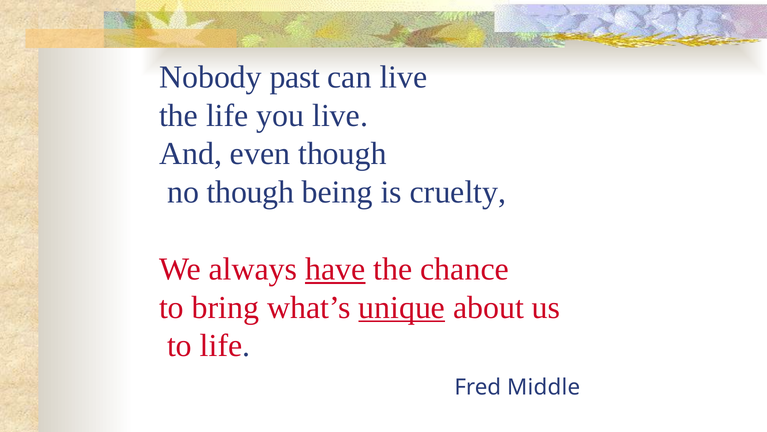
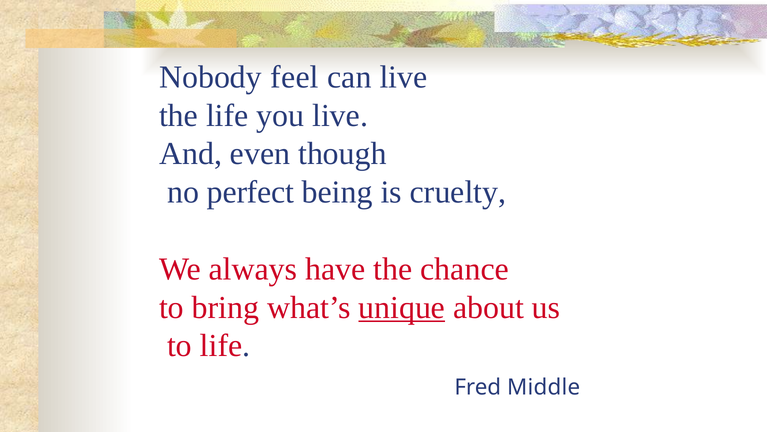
past: past -> feel
no though: though -> perfect
have underline: present -> none
